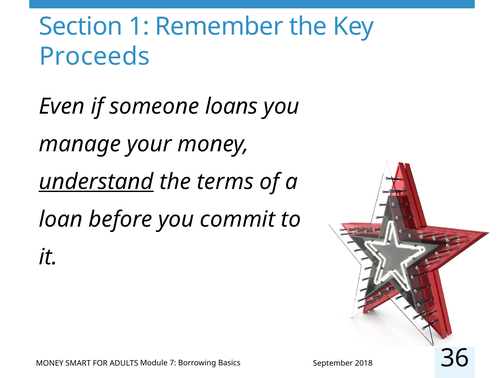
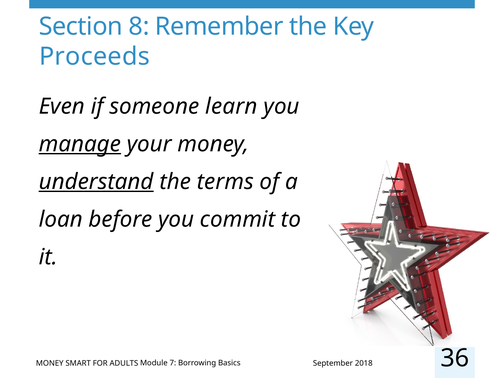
1: 1 -> 8
loans: loans -> learn
manage underline: none -> present
